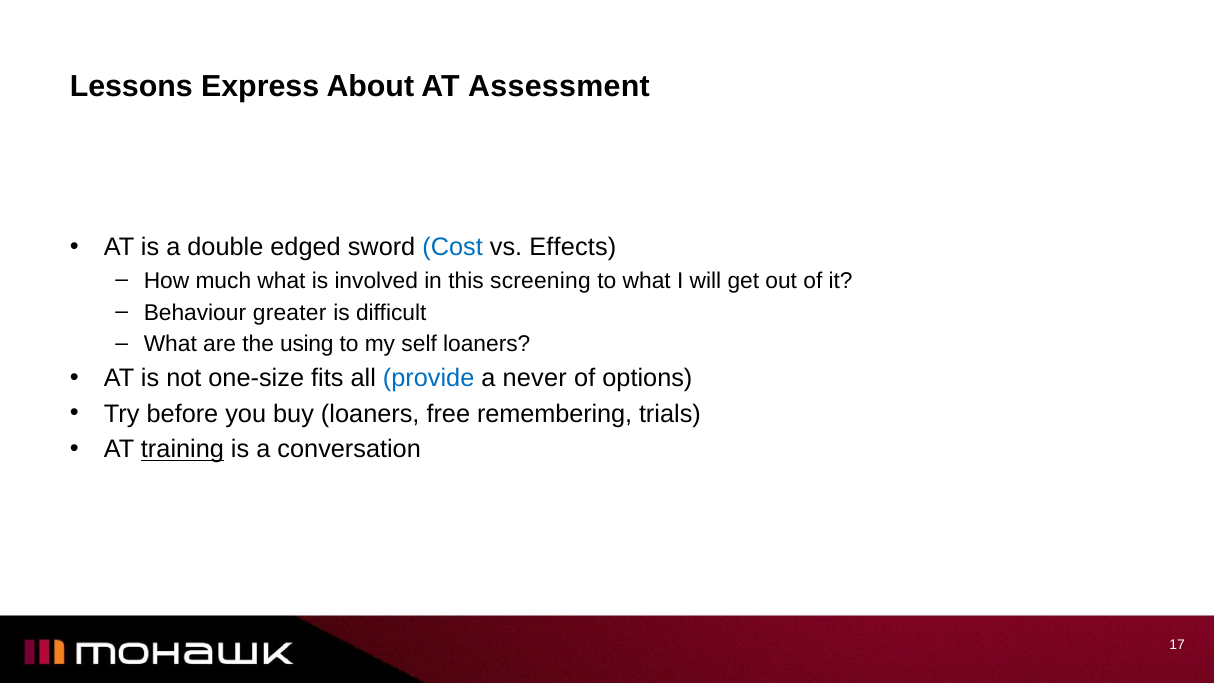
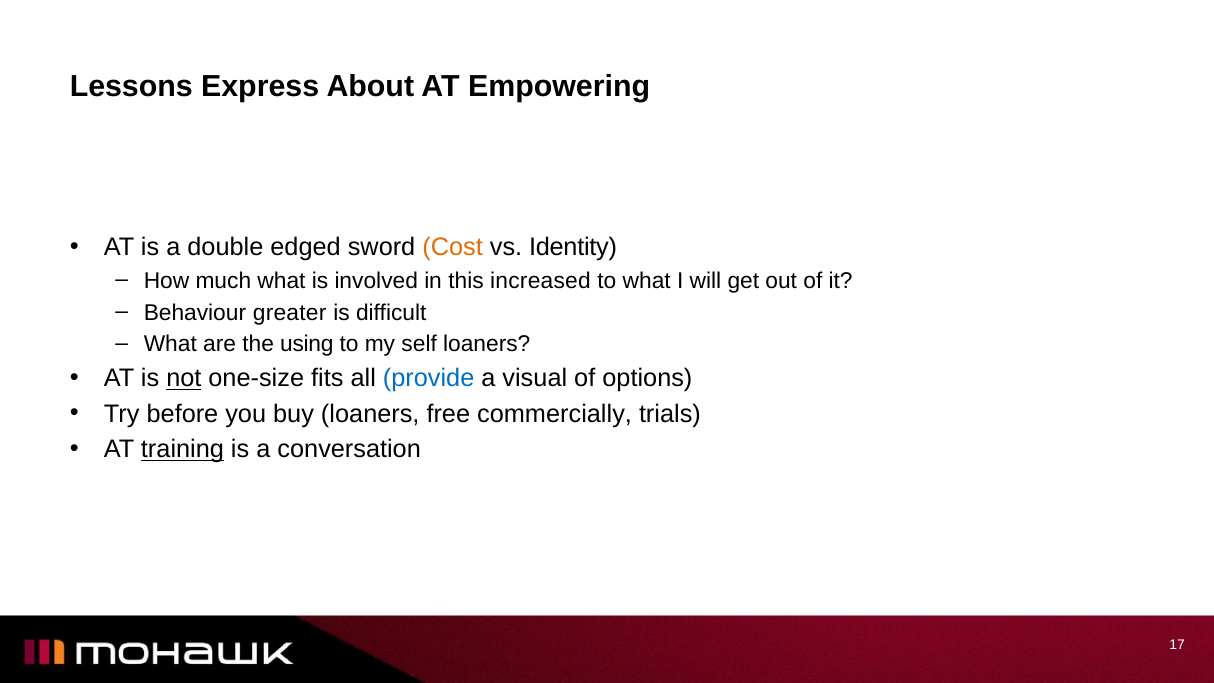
Assessment: Assessment -> Empowering
Cost colour: blue -> orange
Effects: Effects -> Identity
screening: screening -> increased
not underline: none -> present
never: never -> visual
remembering: remembering -> commercially
